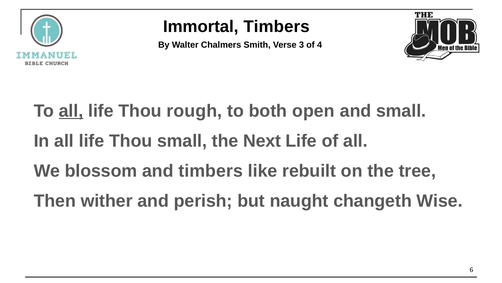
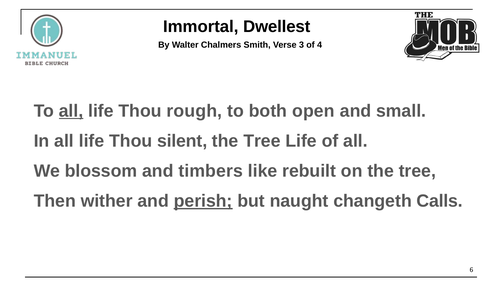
Immortal Timbers: Timbers -> Dwellest
Thou small: small -> silent
Next at (262, 141): Next -> Tree
perish underline: none -> present
Wise: Wise -> Calls
